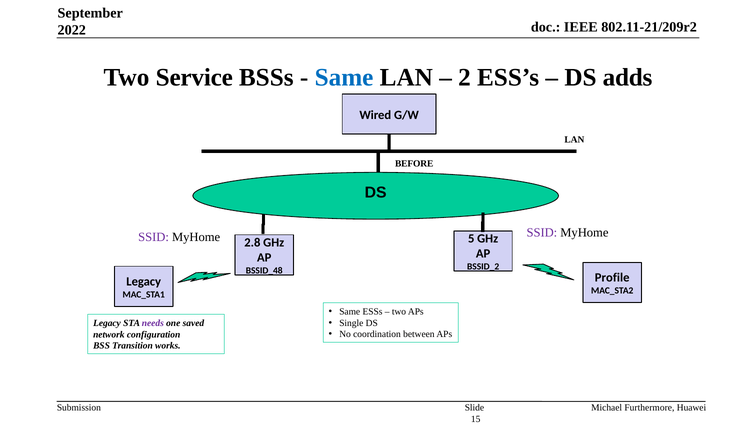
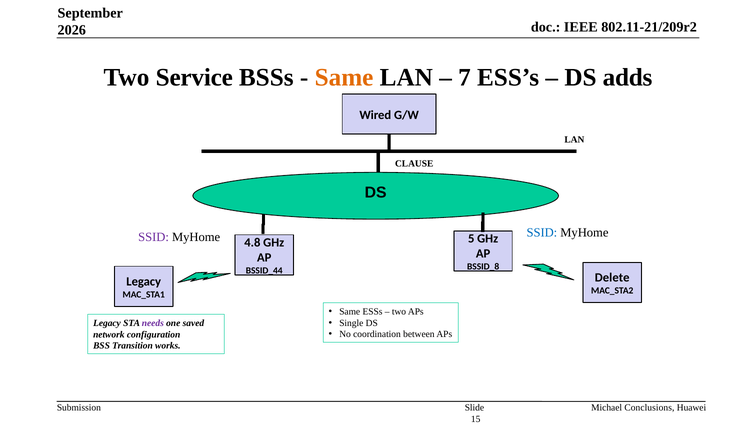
2022: 2022 -> 2026
Same at (344, 77) colour: blue -> orange
2: 2 -> 7
BEFORE: BEFORE -> CLAUSE
SSID at (542, 233) colour: purple -> blue
2.8: 2.8 -> 4.8
BSSID_2: BSSID_2 -> BSSID_8
BSSID_48: BSSID_48 -> BSSID_44
Profile: Profile -> Delete
Furthermore: Furthermore -> Conclusions
